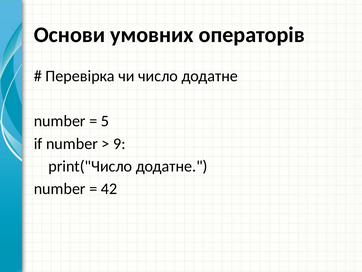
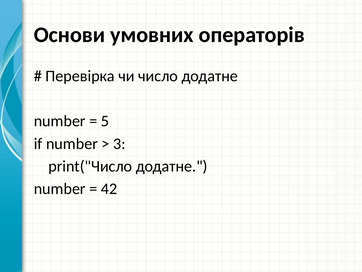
9: 9 -> 3
